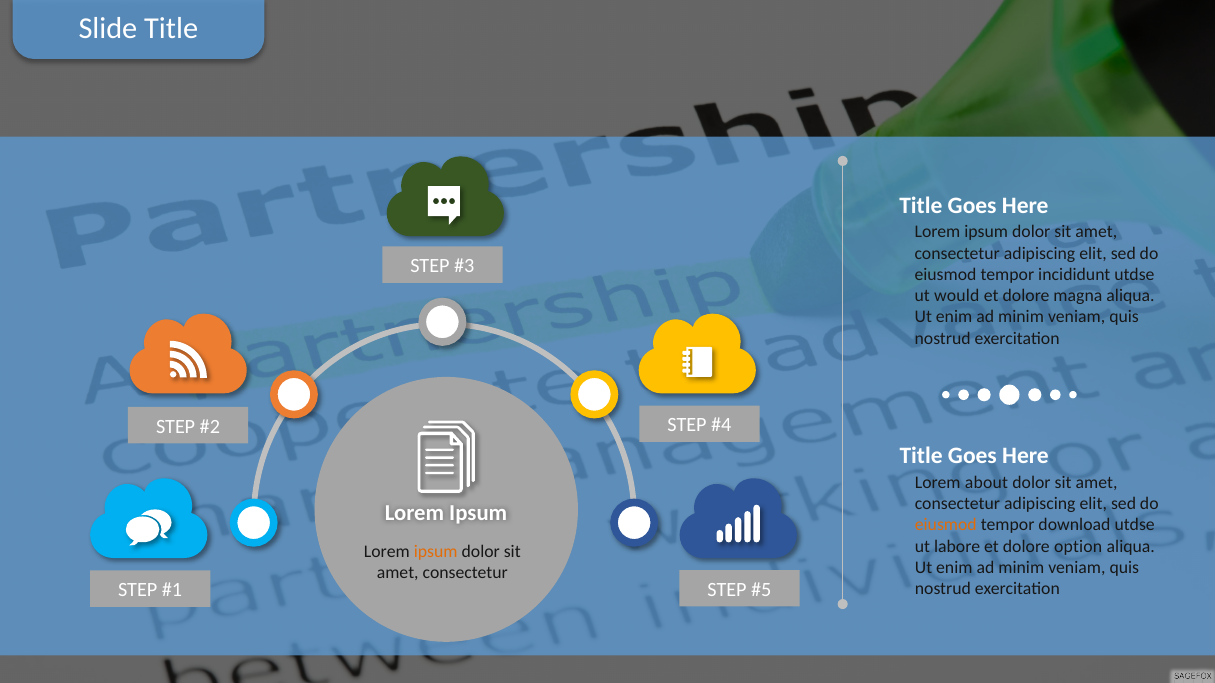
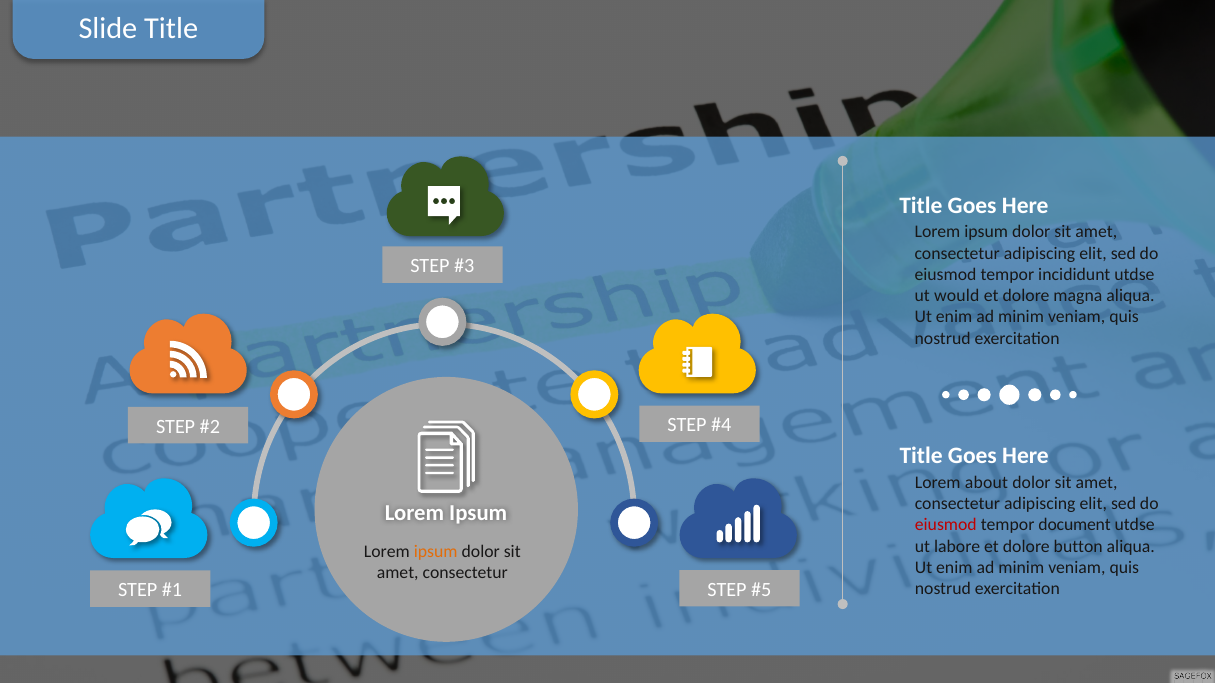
eiusmod at (946, 525) colour: orange -> red
download: download -> document
option: option -> button
